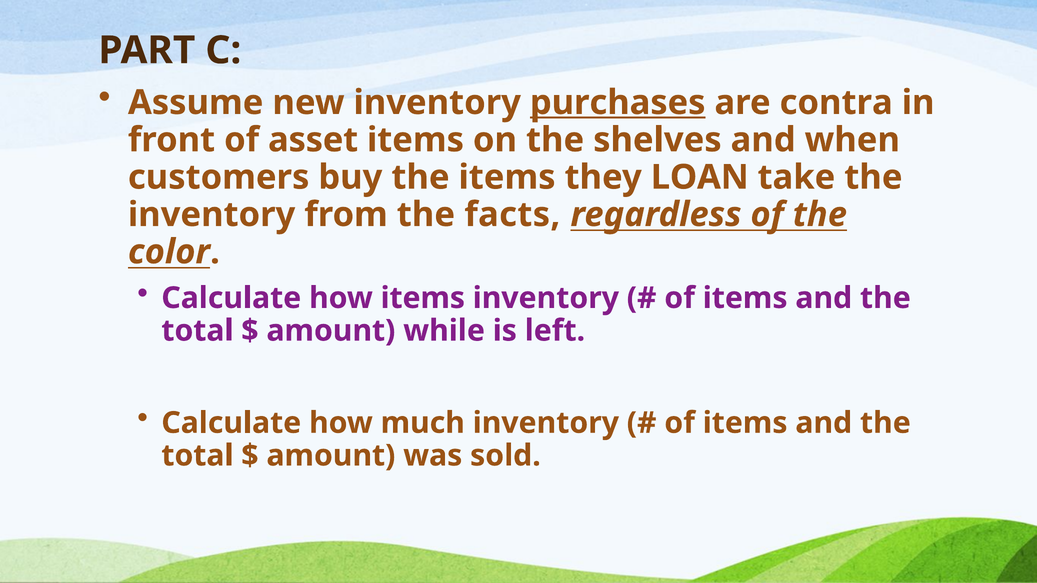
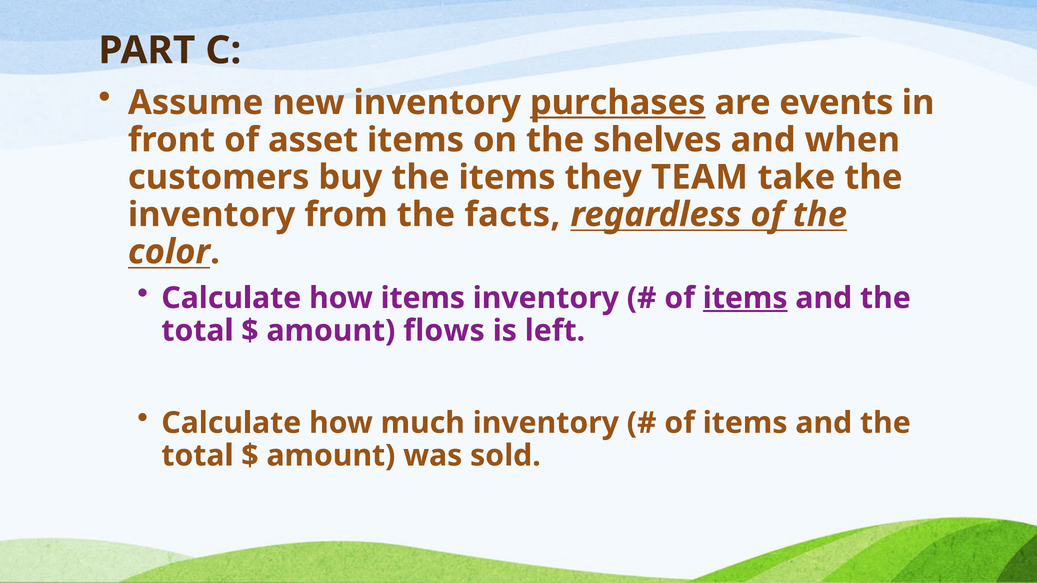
contra: contra -> events
LOAN: LOAN -> TEAM
items at (745, 298) underline: none -> present
while: while -> flows
